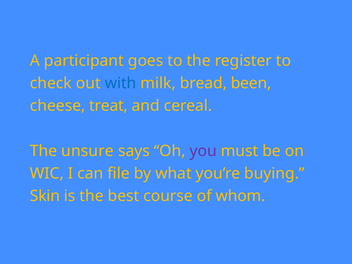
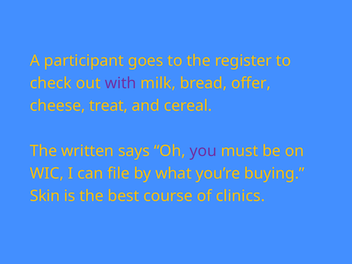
with colour: blue -> purple
been: been -> offer
unsure: unsure -> written
whom: whom -> clinics
